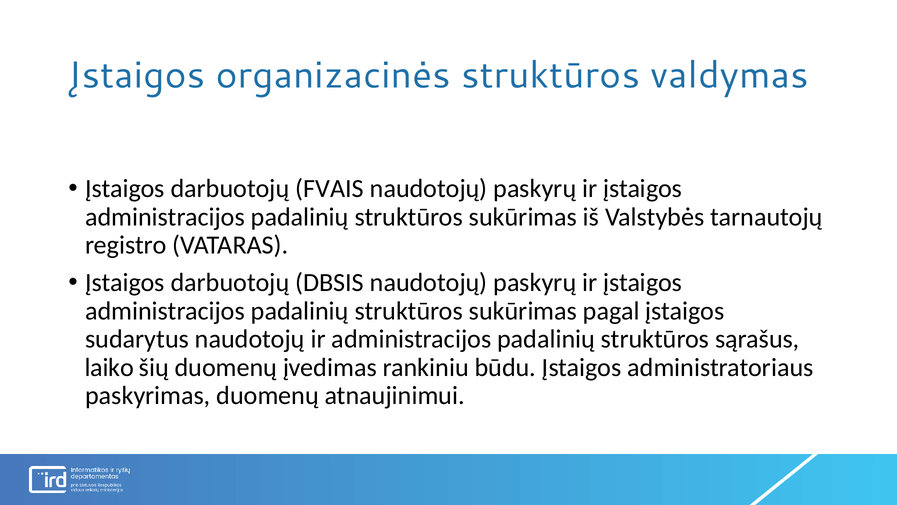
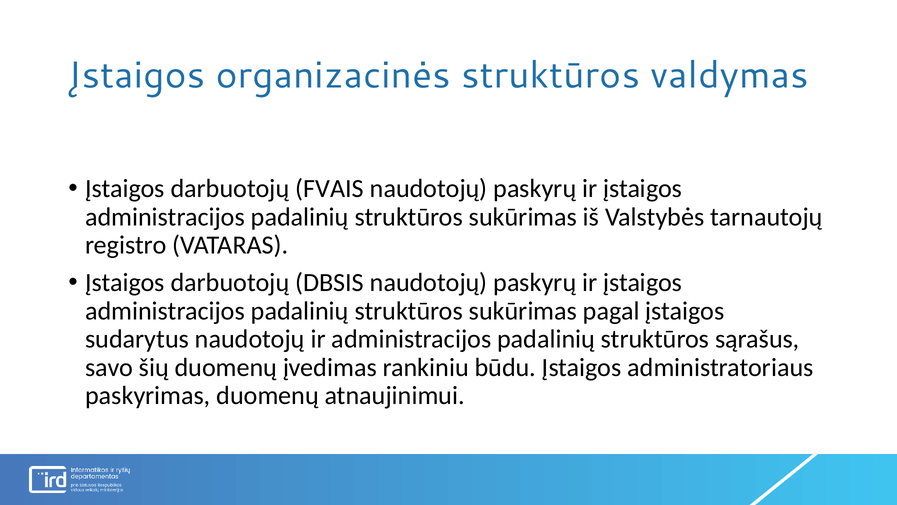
laiko: laiko -> savo
